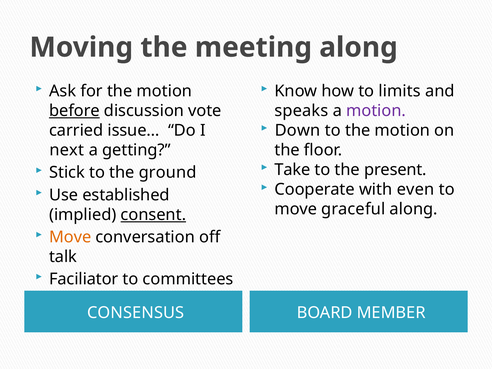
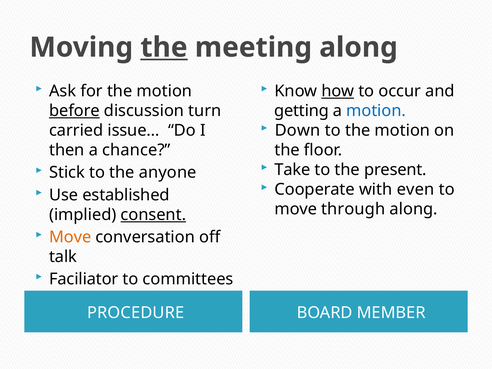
the at (164, 47) underline: none -> present
how underline: none -> present
limits: limits -> occur
vote: vote -> turn
speaks: speaks -> getting
motion at (376, 111) colour: purple -> blue
next: next -> then
getting: getting -> chance
ground: ground -> anyone
graceful: graceful -> through
CONSENSUS: CONSENSUS -> PROCEDURE
